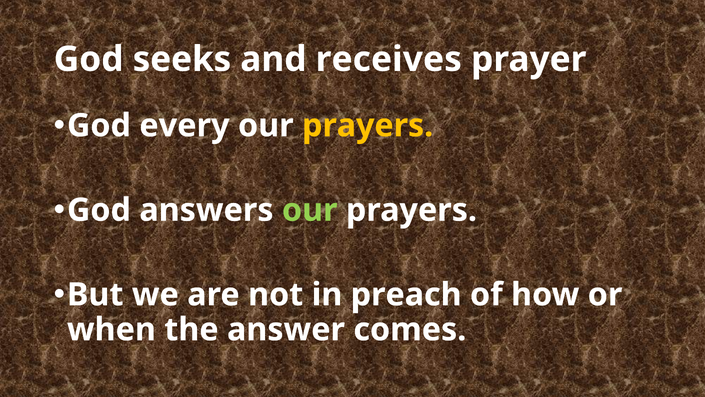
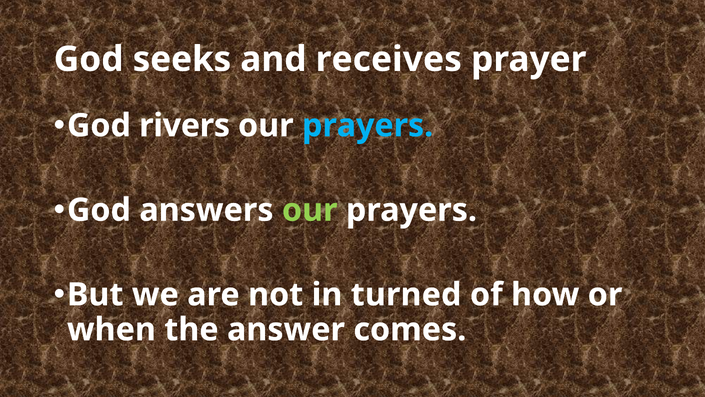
every: every -> rivers
prayers at (368, 125) colour: yellow -> light blue
preach: preach -> turned
